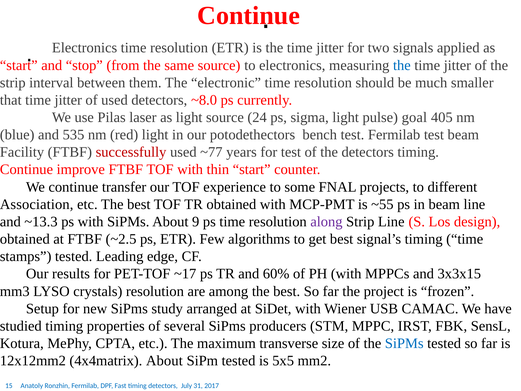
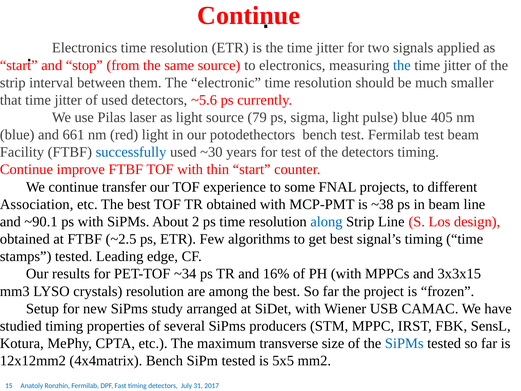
~8.0: ~8.0 -> ~5.6
24: 24 -> 79
pulse goal: goal -> blue
535: 535 -> 661
successfully colour: red -> blue
~77: ~77 -> ~30
~55: ~55 -> ~38
~13.3: ~13.3 -> ~90.1
9: 9 -> 2
along colour: purple -> blue
~17: ~17 -> ~34
60%: 60% -> 16%
4x4matrix About: About -> Bench
